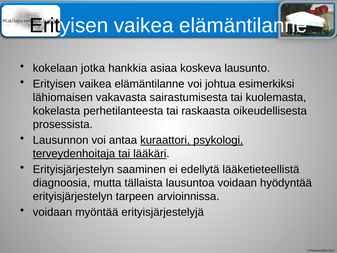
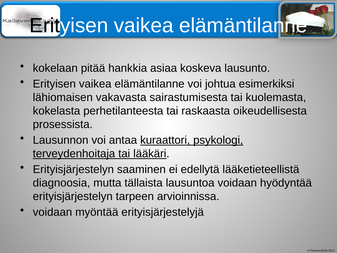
jotka: jotka -> pitää
